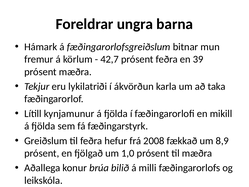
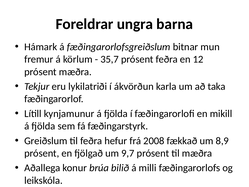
42,7: 42,7 -> 35,7
39: 39 -> 12
1,0: 1,0 -> 9,7
